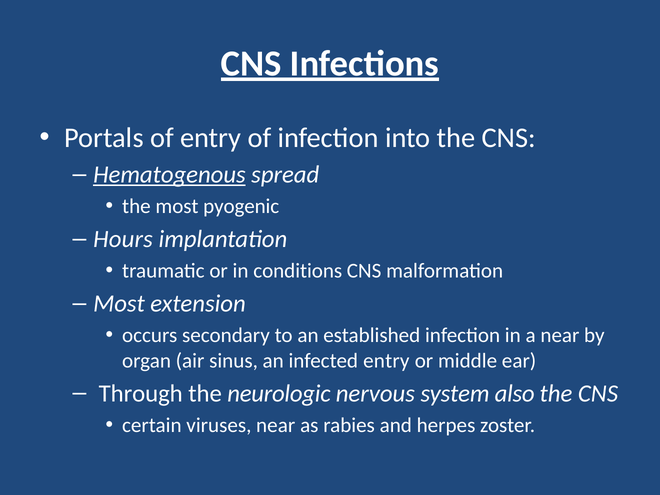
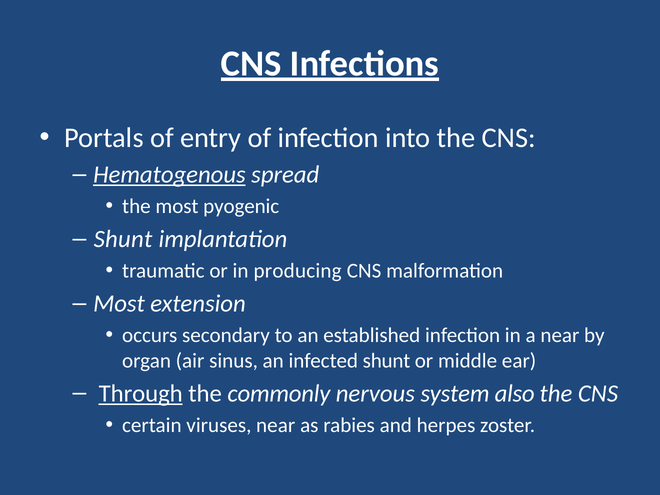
Hours at (123, 239): Hours -> Shunt
conditions: conditions -> producing
infected entry: entry -> shunt
Through underline: none -> present
neurologic: neurologic -> commonly
